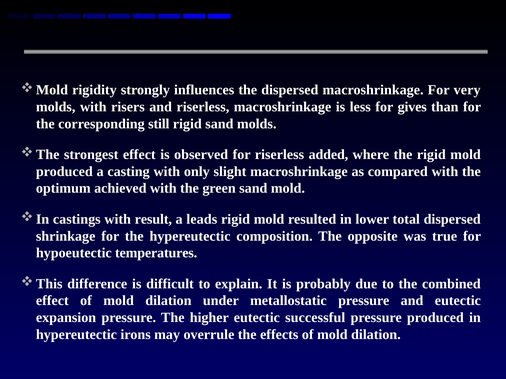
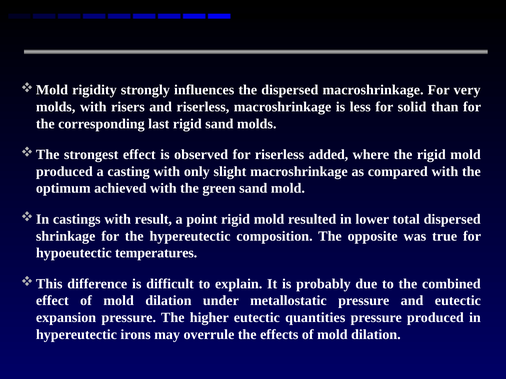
gives: gives -> solid
still: still -> last
leads: leads -> point
successful: successful -> quantities
